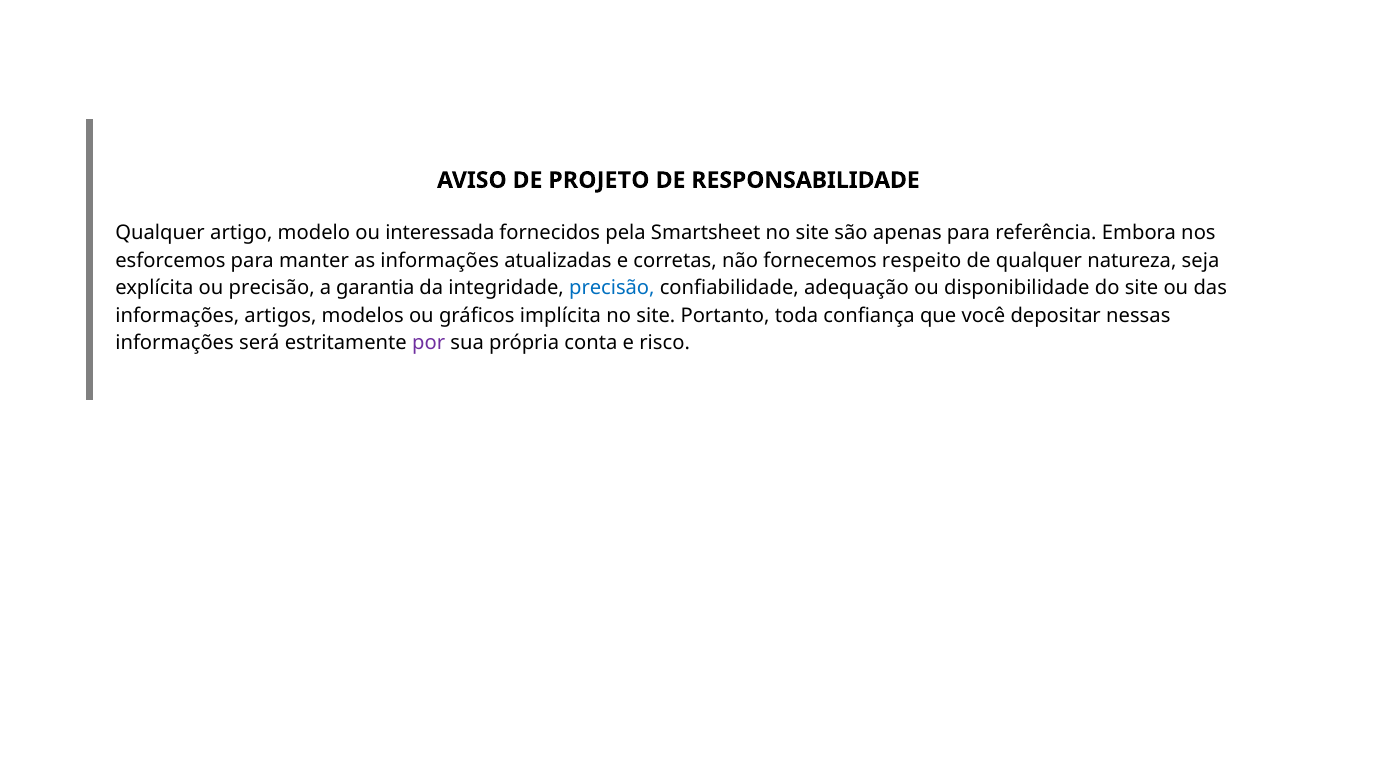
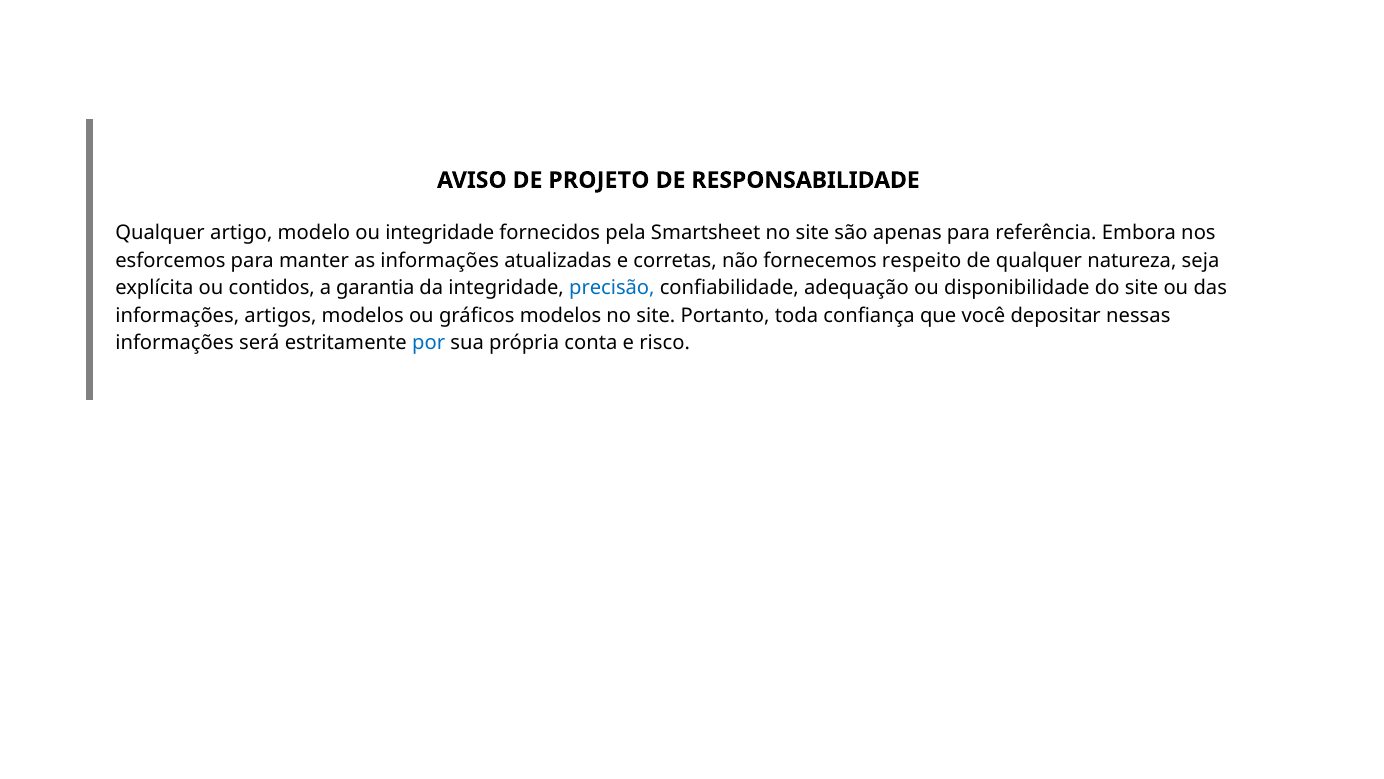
ou interessada: interessada -> integridade
ou precisão: precisão -> contidos
gráficos implícita: implícita -> modelos
por colour: purple -> blue
